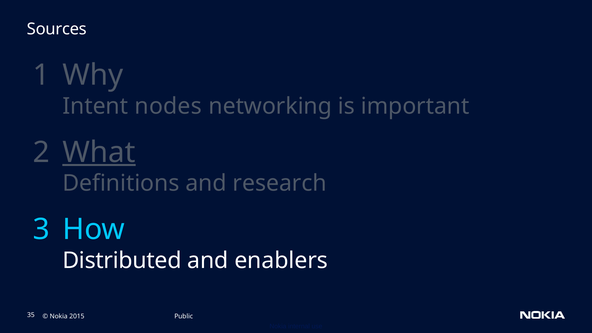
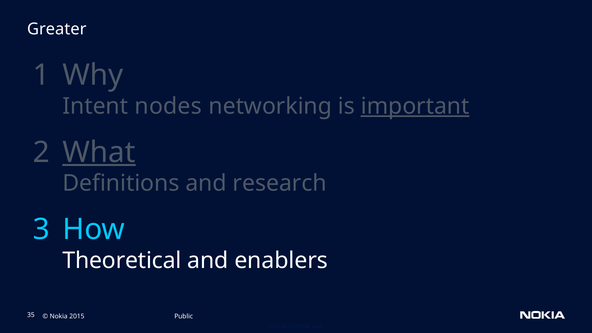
Sources: Sources -> Greater
important underline: none -> present
Distributed: Distributed -> Theoretical
